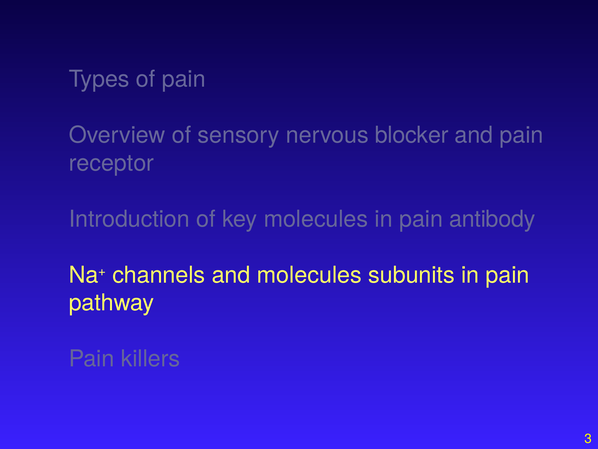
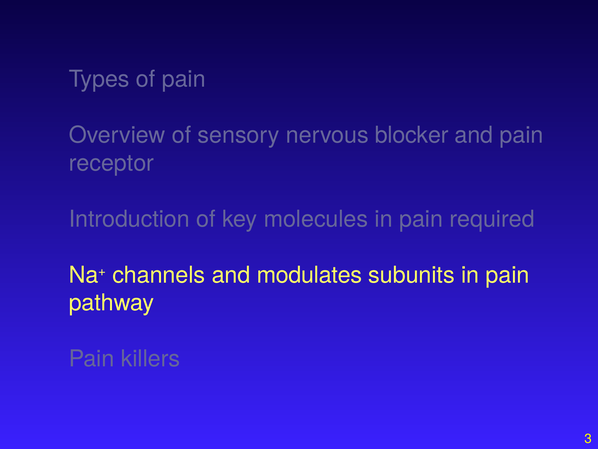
antibody: antibody -> required
and molecules: molecules -> modulates
